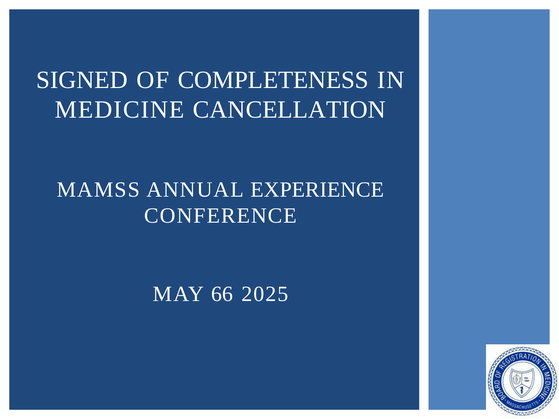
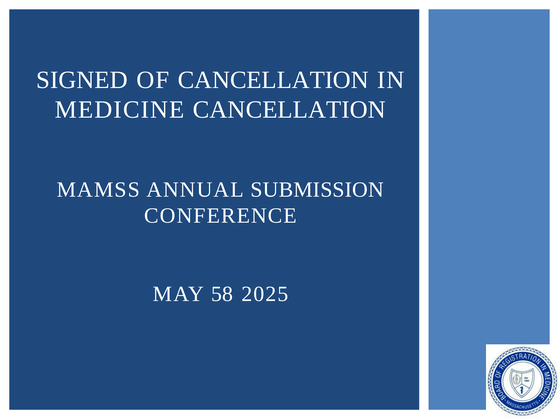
OF COMPLETENESS: COMPLETENESS -> CANCELLATION
EXPERIENCE: EXPERIENCE -> SUBMISSION
66: 66 -> 58
